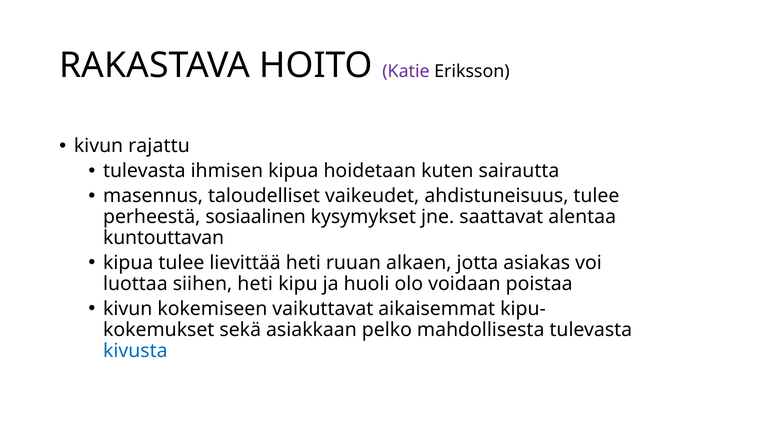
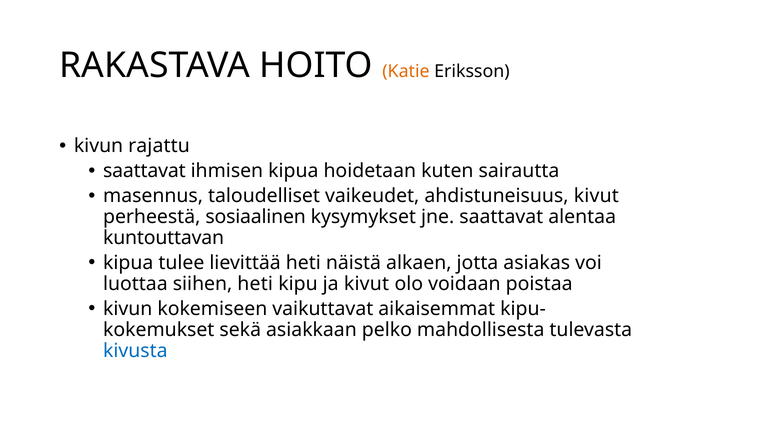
Katie colour: purple -> orange
tulevasta at (144, 171): tulevasta -> saattavat
ahdistuneisuus tulee: tulee -> kivut
ruuan: ruuan -> näistä
ja huoli: huoli -> kivut
